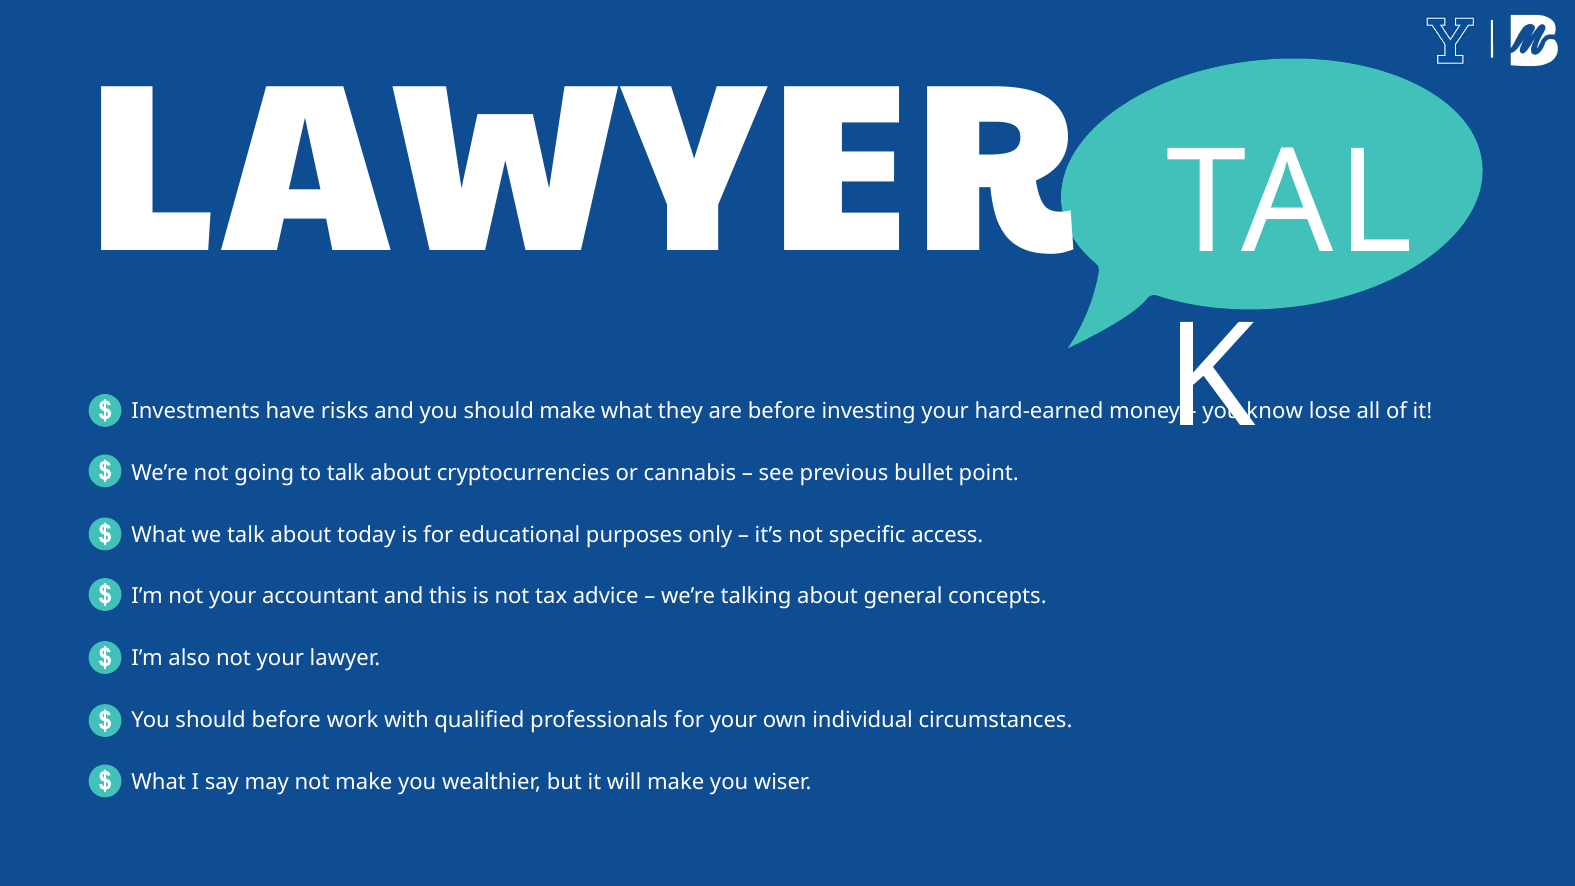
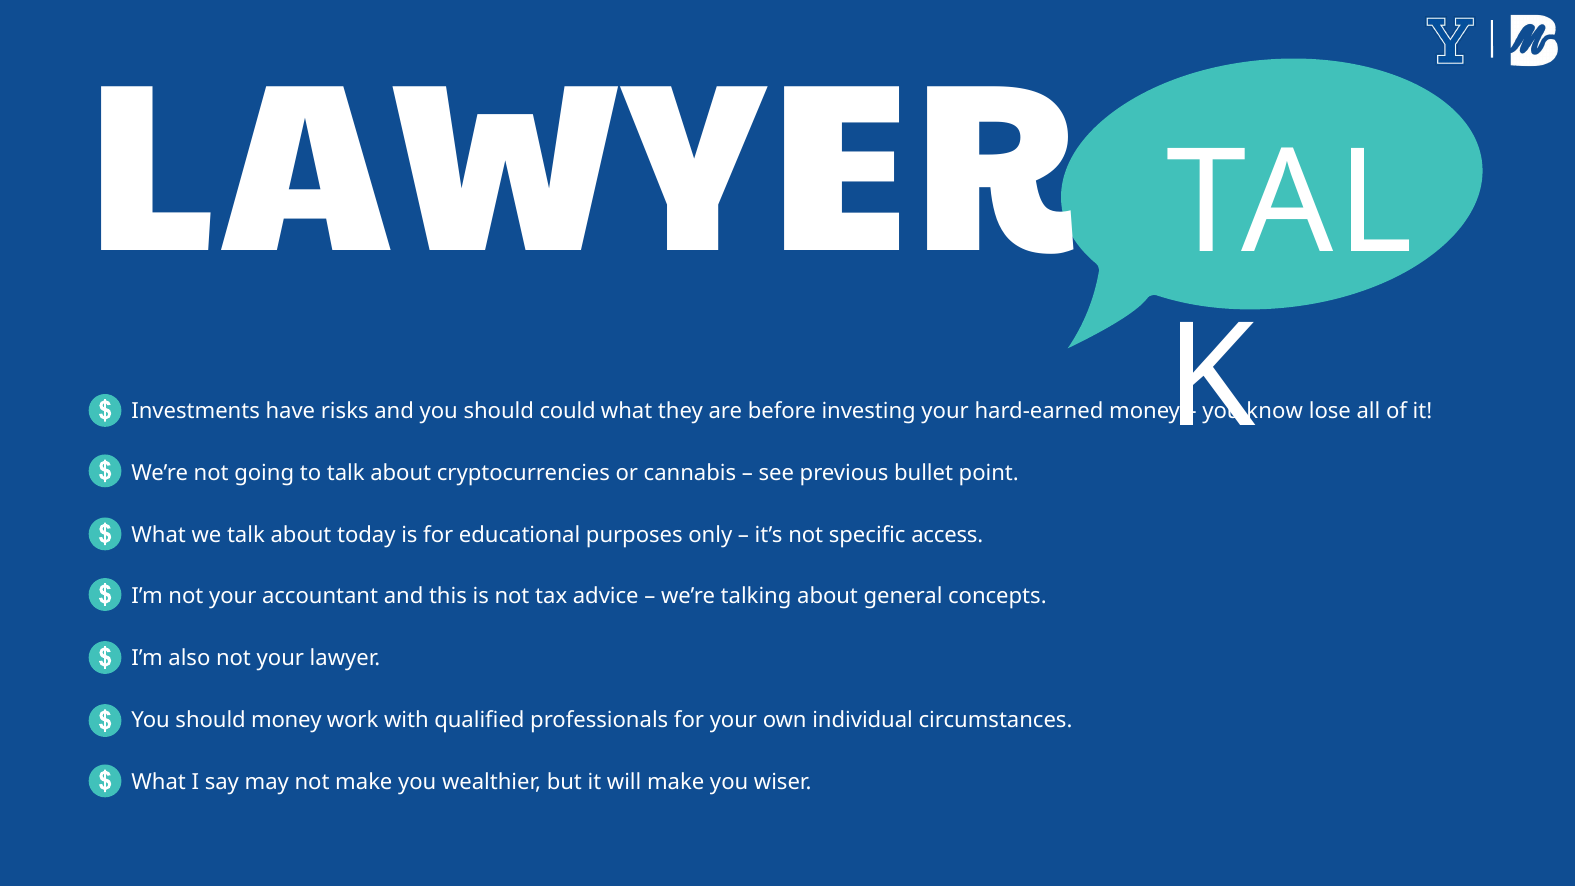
should make: make -> could
should before: before -> money
